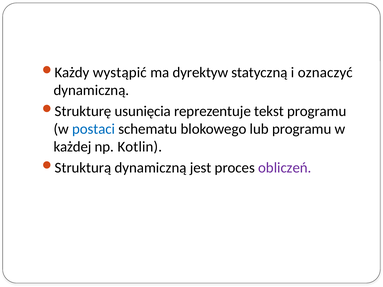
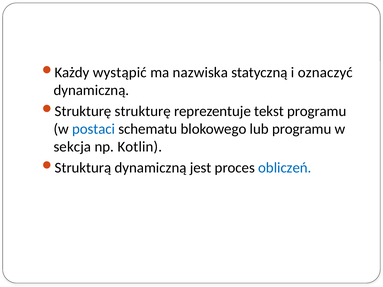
dyrektyw: dyrektyw -> nazwiska
usunięcia: usunięcia -> strukturę
każdej: każdej -> sekcja
obliczeń colour: purple -> blue
